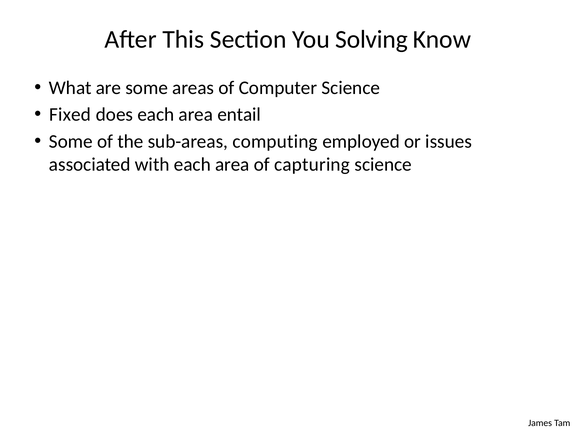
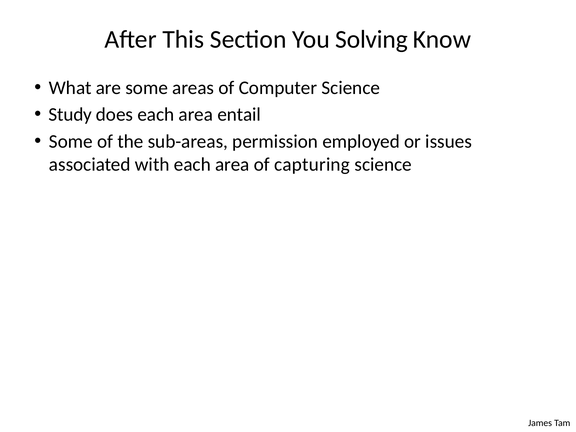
Fixed: Fixed -> Study
computing: computing -> permission
